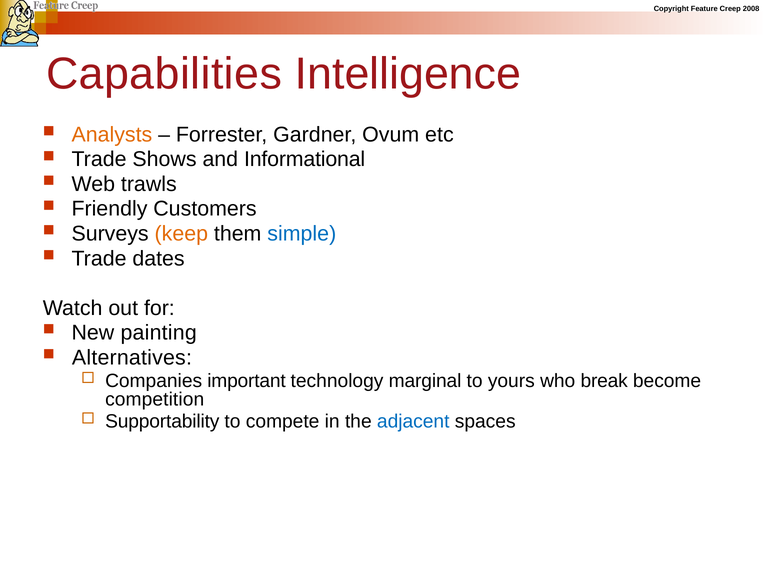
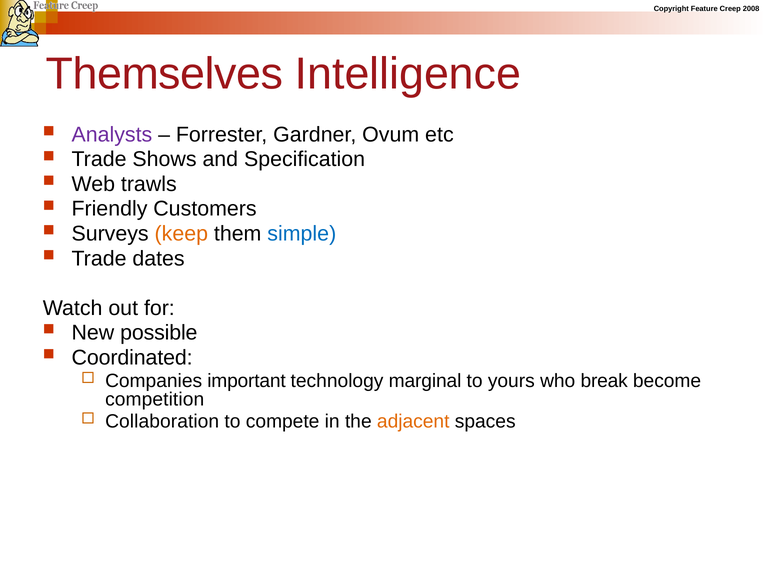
Capabilities: Capabilities -> Themselves
Analysts colour: orange -> purple
Informational: Informational -> Specification
painting: painting -> possible
Alternatives: Alternatives -> Coordinated
Supportability: Supportability -> Collaboration
adjacent colour: blue -> orange
